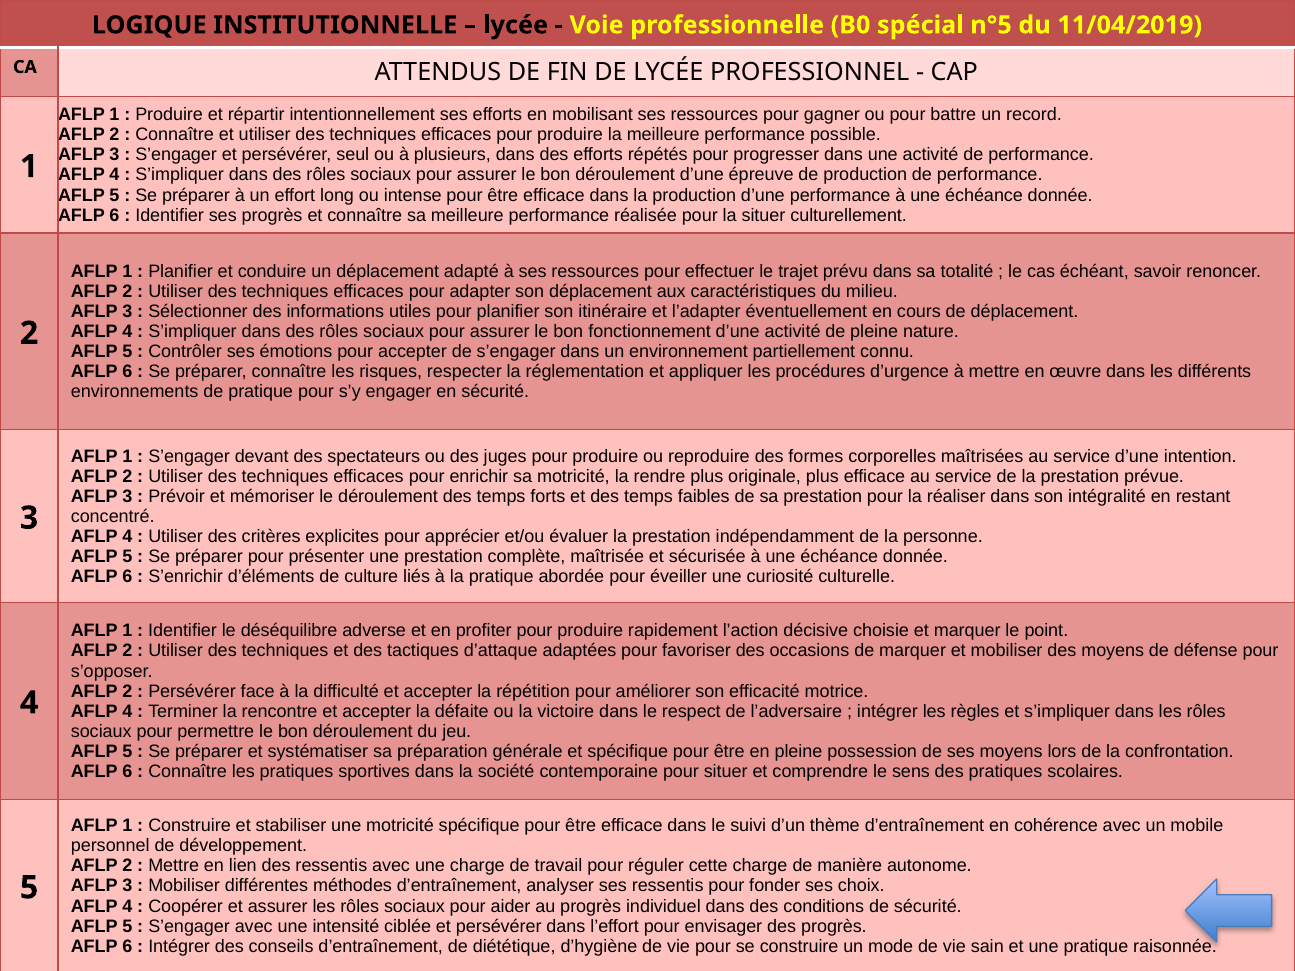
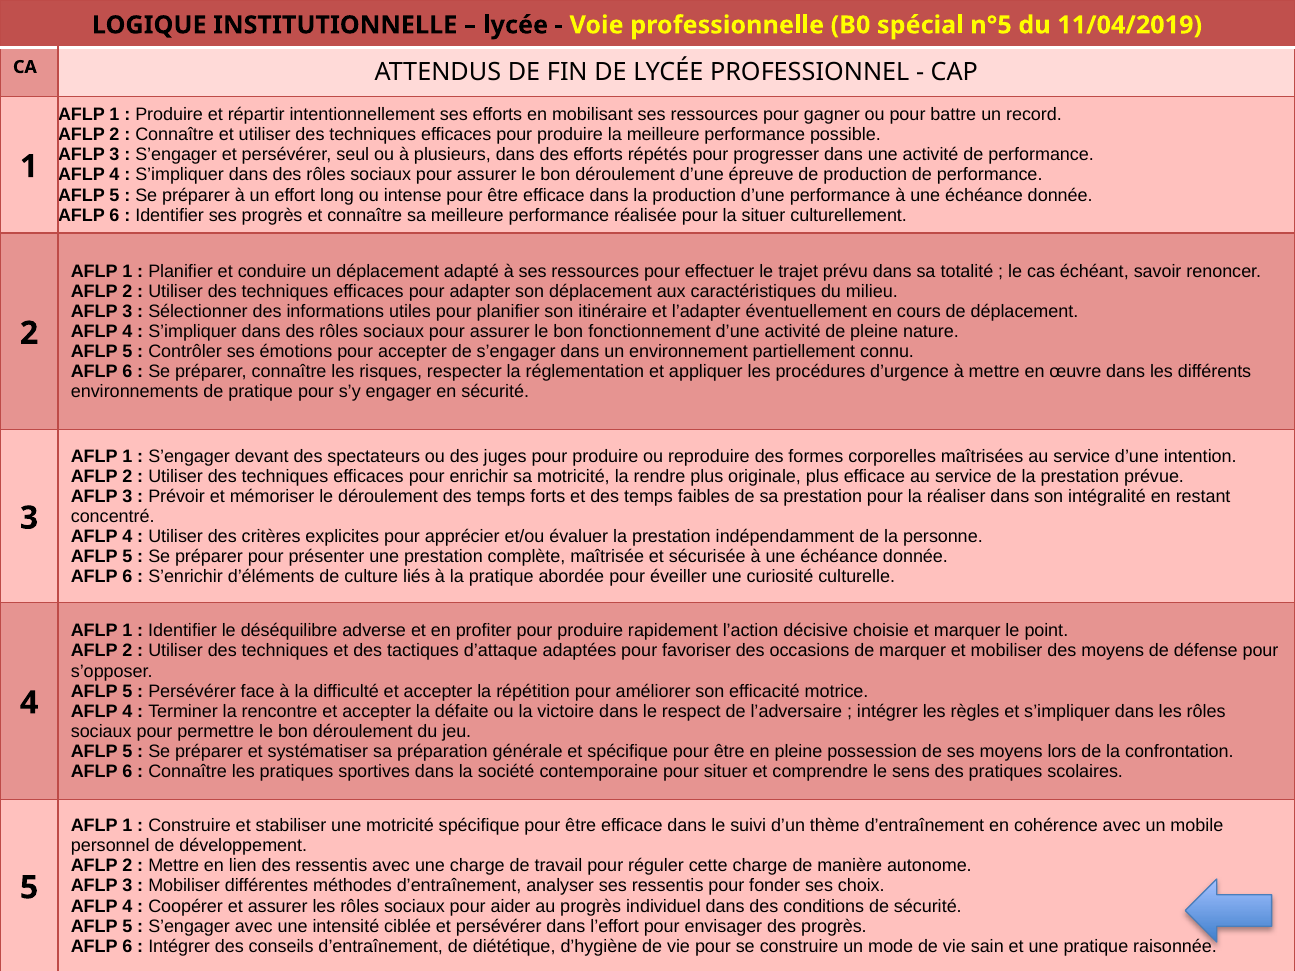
2 at (127, 691): 2 -> 5
